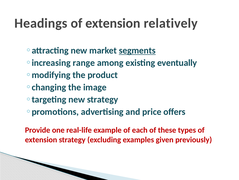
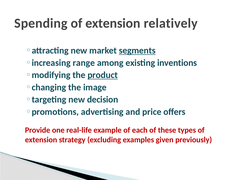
Headings: Headings -> Spending
eventually: eventually -> inventions
product underline: none -> present
new strategy: strategy -> decision
